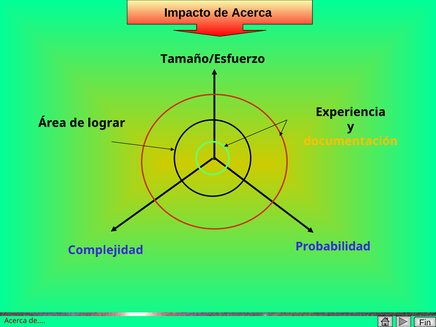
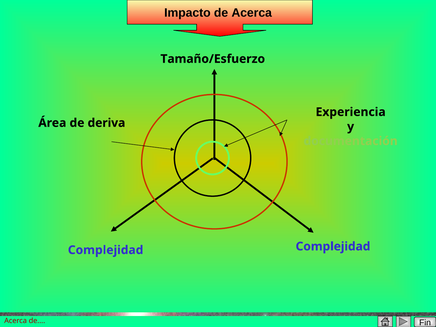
lograr: lograr -> deriva
documentación colour: yellow -> light green
Complejidad Probabilidad: Probabilidad -> Complejidad
